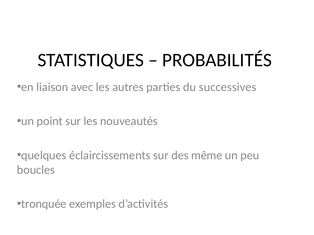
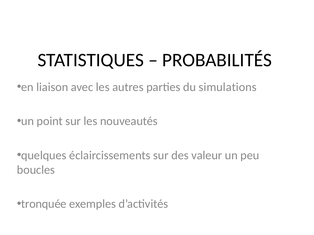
successives: successives -> simulations
même: même -> valeur
